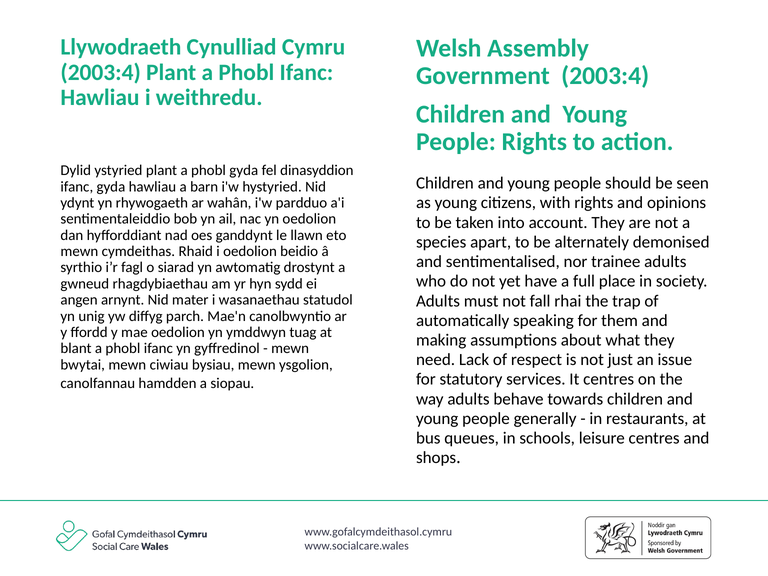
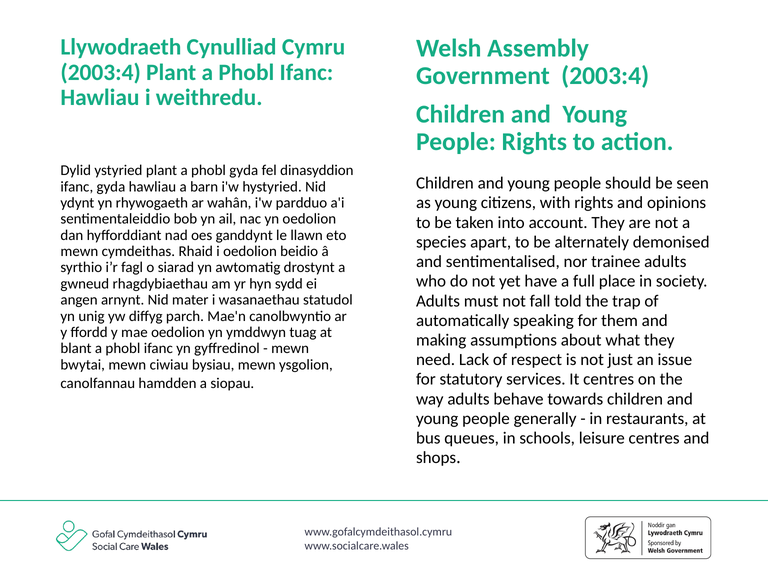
rhai: rhai -> told
